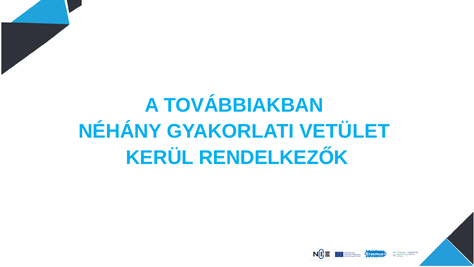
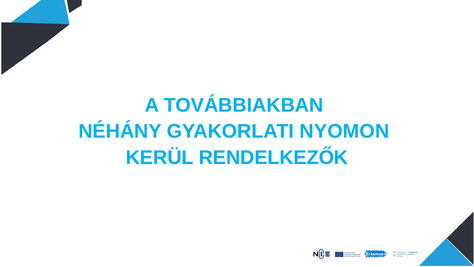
VETÜLET: VETÜLET -> NYOMON
